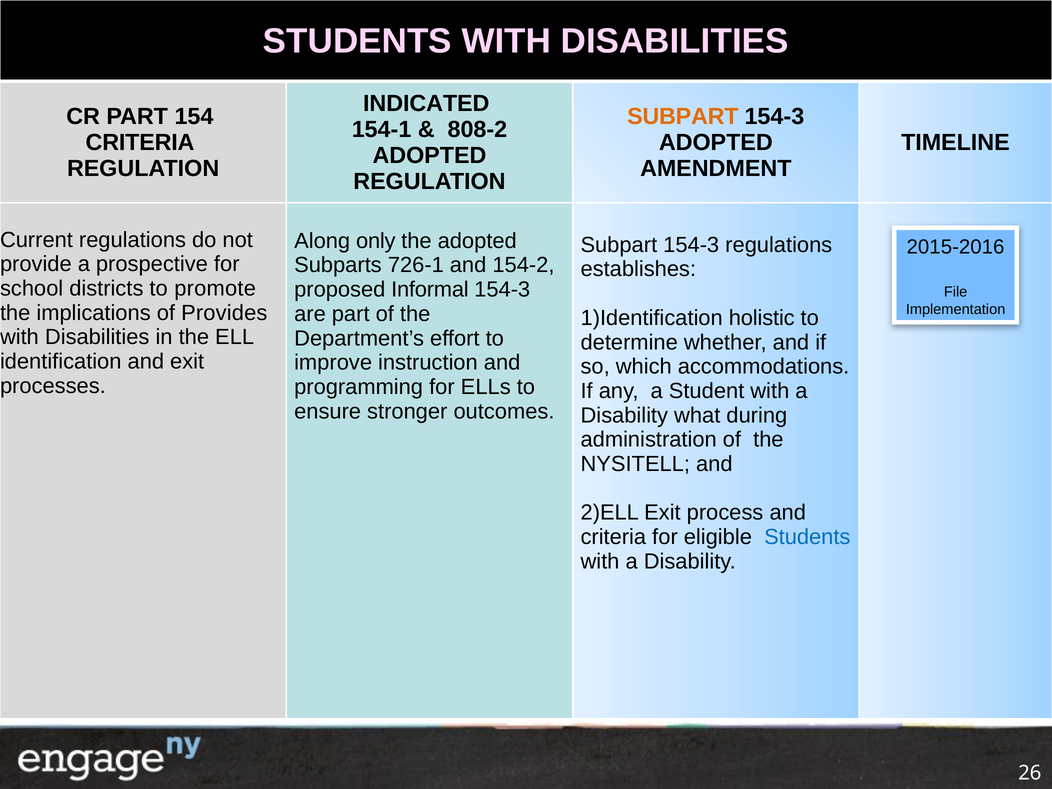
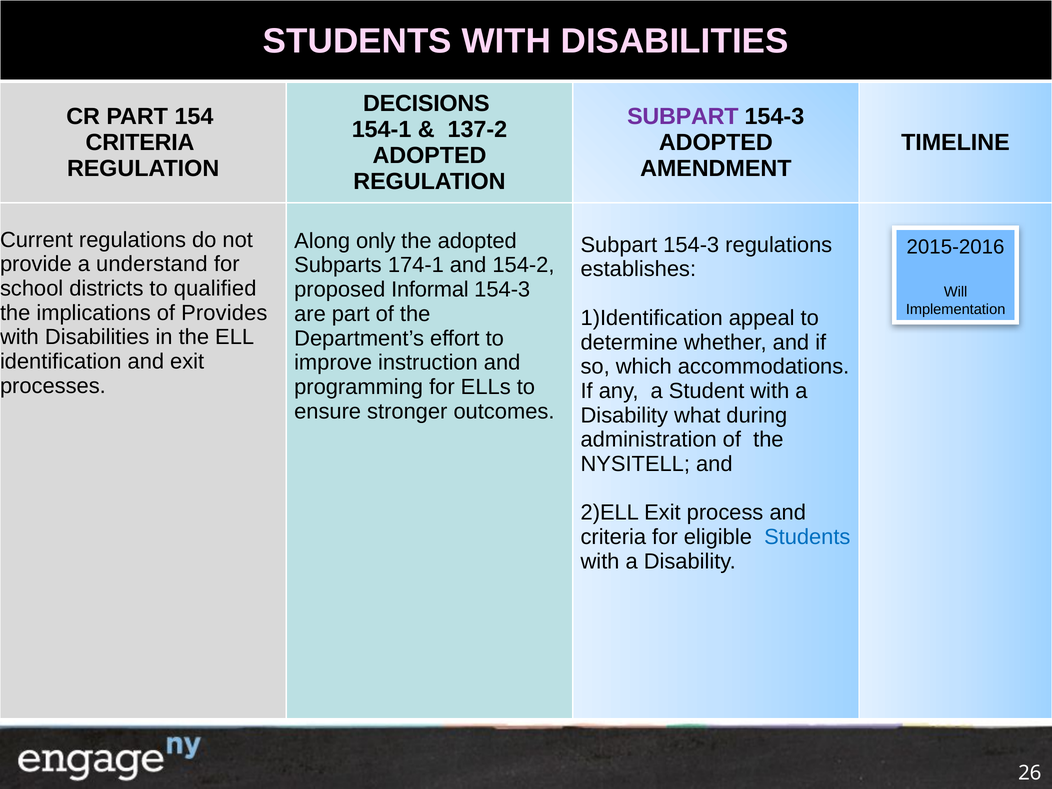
INDICATED: INDICATED -> DECISIONS
SUBPART at (683, 116) colour: orange -> purple
808-2: 808-2 -> 137-2
prospective: prospective -> understand
726-1: 726-1 -> 174-1
promote: promote -> qualified
File: File -> Will
holistic: holistic -> appeal
